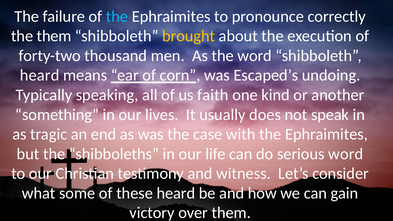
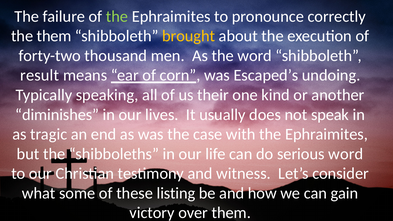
the at (117, 16) colour: light blue -> light green
heard at (40, 75): heard -> result
faith: faith -> their
something: something -> diminishes
these heard: heard -> listing
